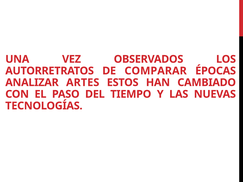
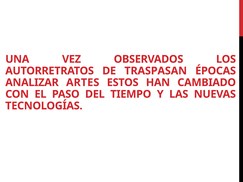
COMPARAR: COMPARAR -> TRASPASAN
